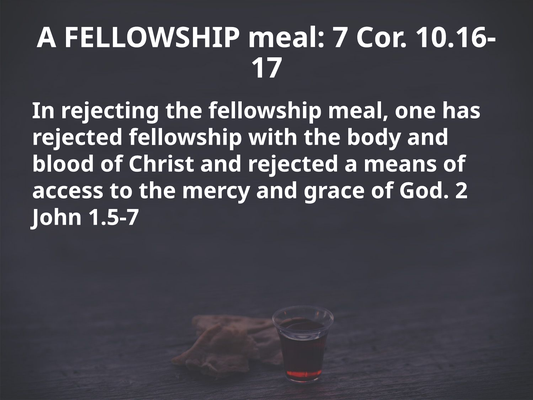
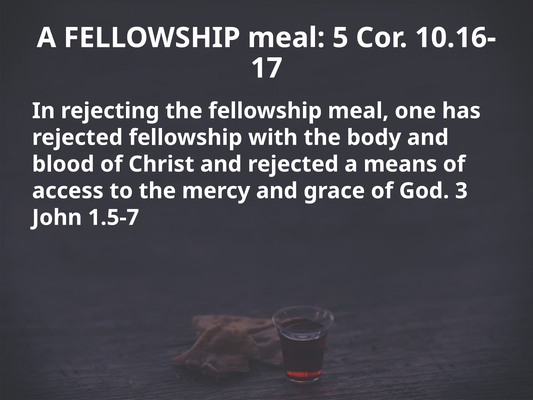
7: 7 -> 5
2: 2 -> 3
